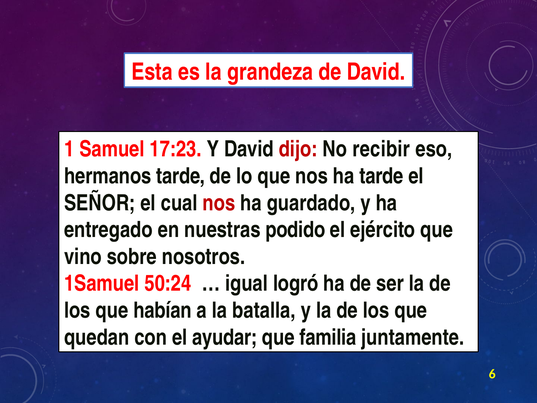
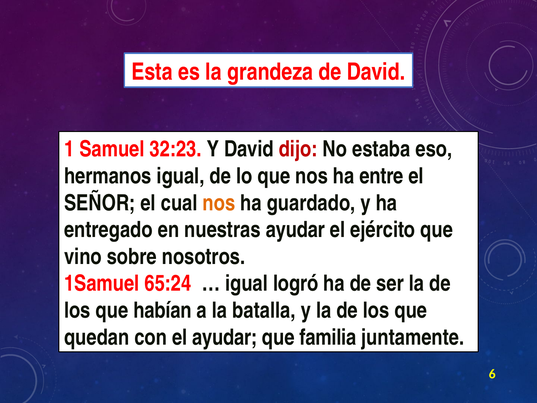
17:23: 17:23 -> 32:23
recibir: recibir -> estaba
hermanos tarde: tarde -> igual
ha tarde: tarde -> entre
nos at (219, 203) colour: red -> orange
nuestras podido: podido -> ayudar
50:24: 50:24 -> 65:24
